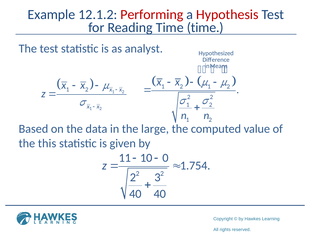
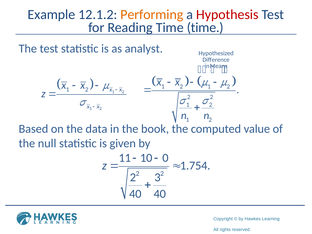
Performing colour: red -> orange
large: large -> book
this: this -> null
